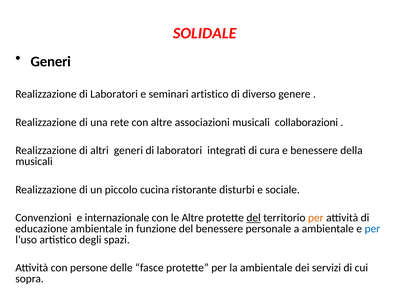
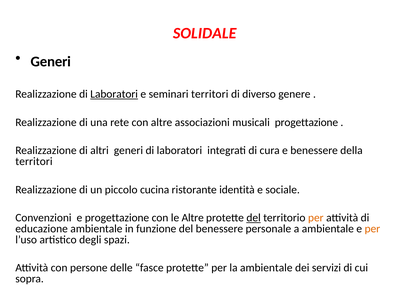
Laboratori at (114, 94) underline: none -> present
seminari artistico: artistico -> territori
musicali collaborazioni: collaborazioni -> progettazione
musicali at (34, 161): musicali -> territori
disturbi: disturbi -> identità
e internazionale: internazionale -> progettazione
per at (372, 229) colour: blue -> orange
